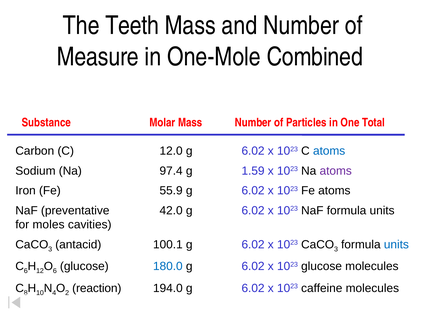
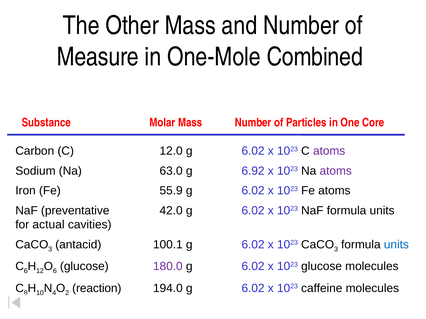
Teeth: Teeth -> Other
Total: Total -> Core
atoms at (329, 151) colour: blue -> purple
97.4: 97.4 -> 63.0
1.59: 1.59 -> 6.92
moles: moles -> actual
180.0 colour: blue -> purple
